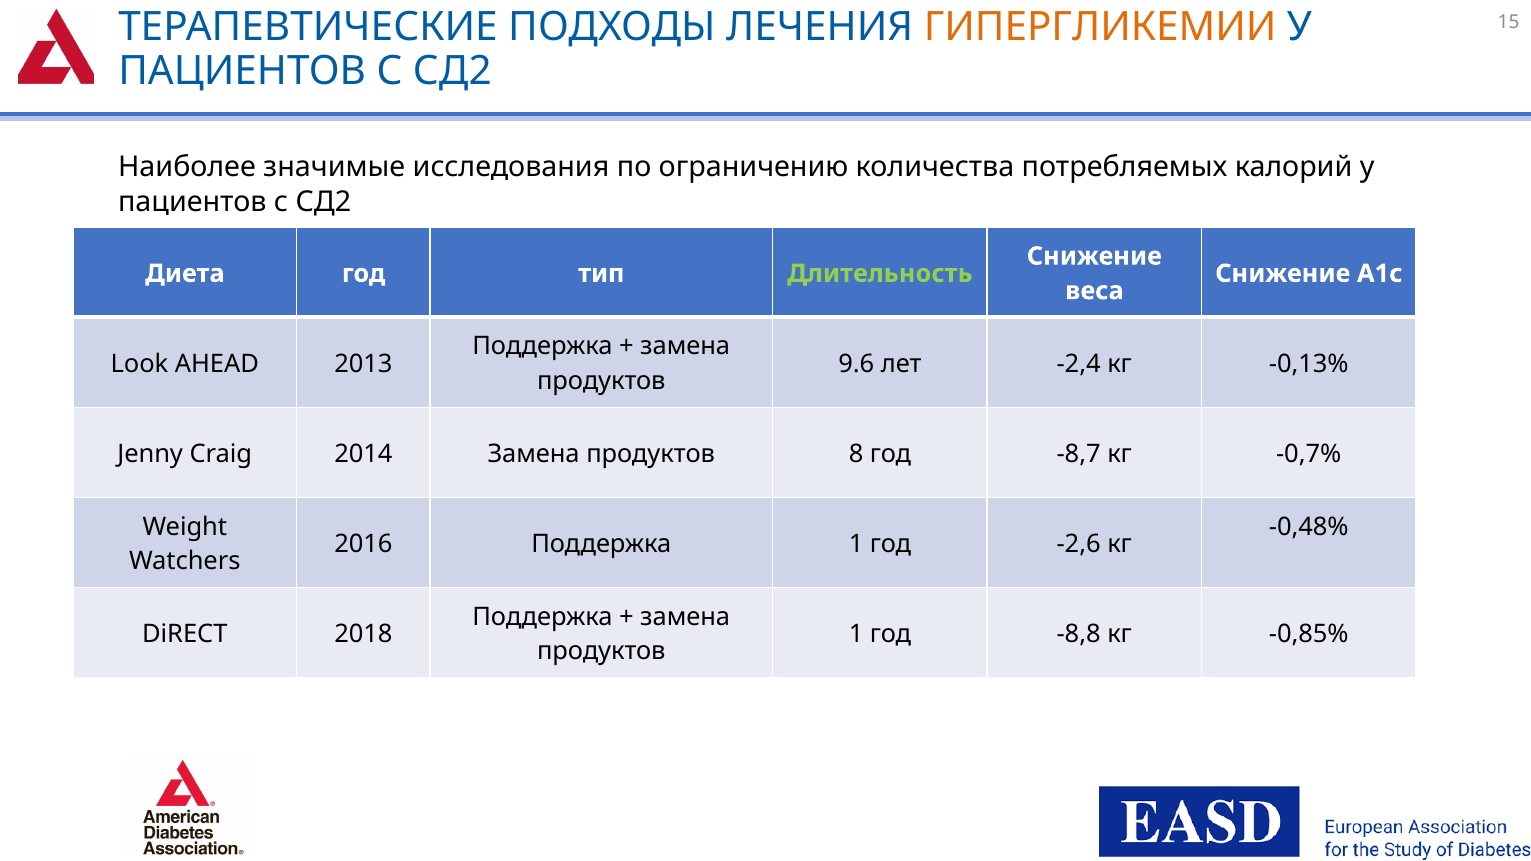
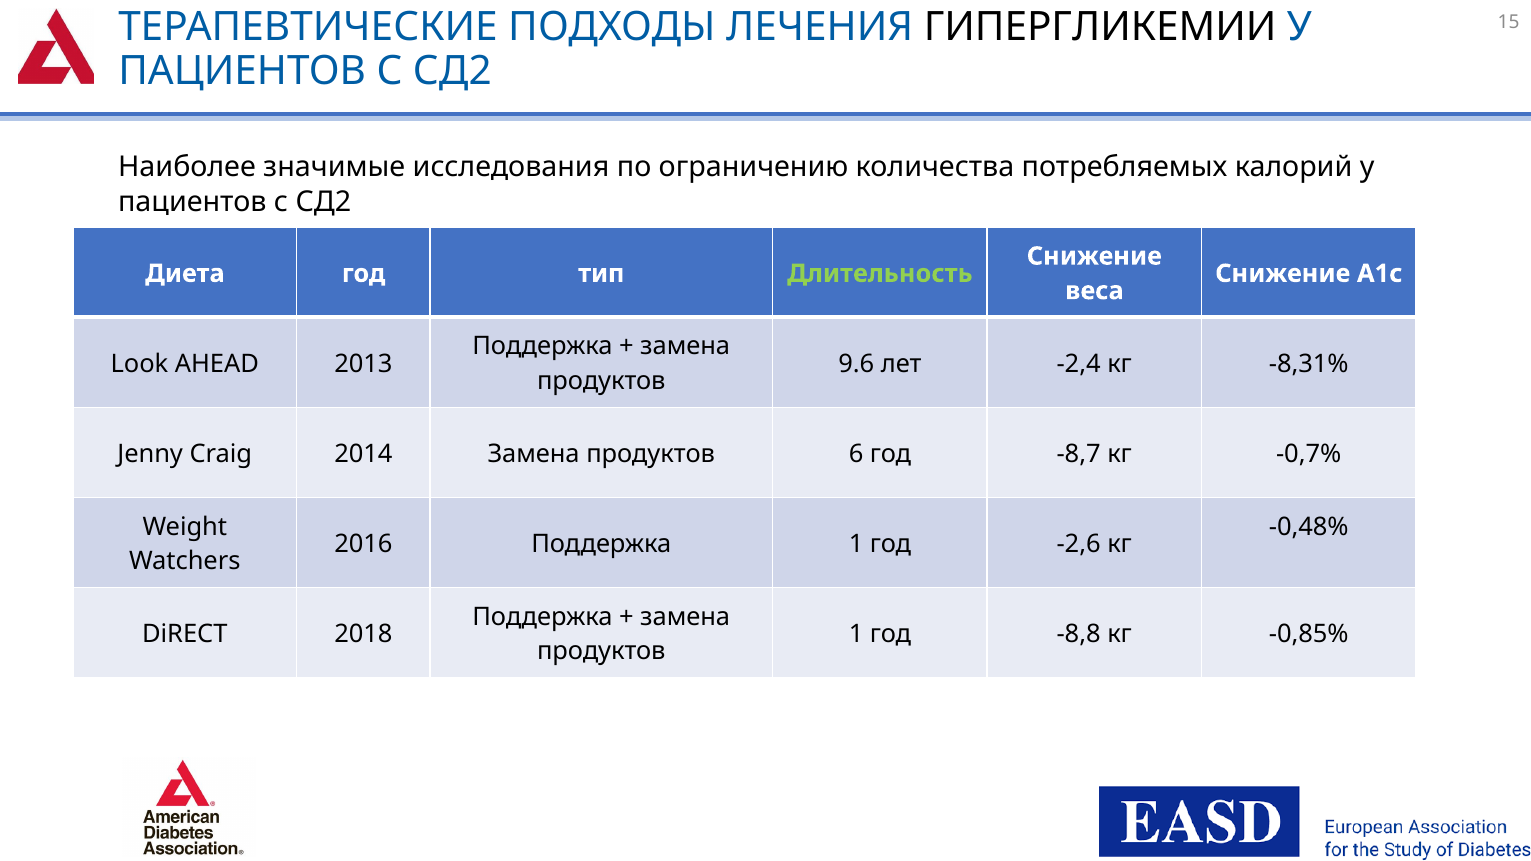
ГИПЕРГЛИКЕМИИ colour: orange -> black
-0,13%: -0,13% -> -8,31%
8: 8 -> 6
